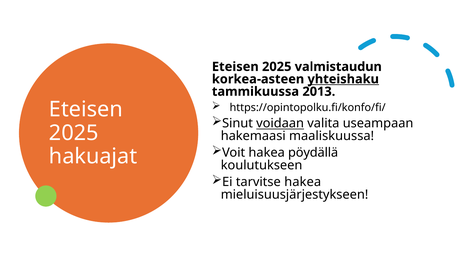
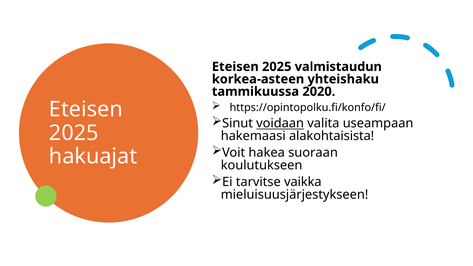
yhteishaku underline: present -> none
2013: 2013 -> 2020
maaliskuussa: maaliskuussa -> alakohtaisista
pöydällä: pöydällä -> suoraan
tarvitse hakea: hakea -> vaikka
